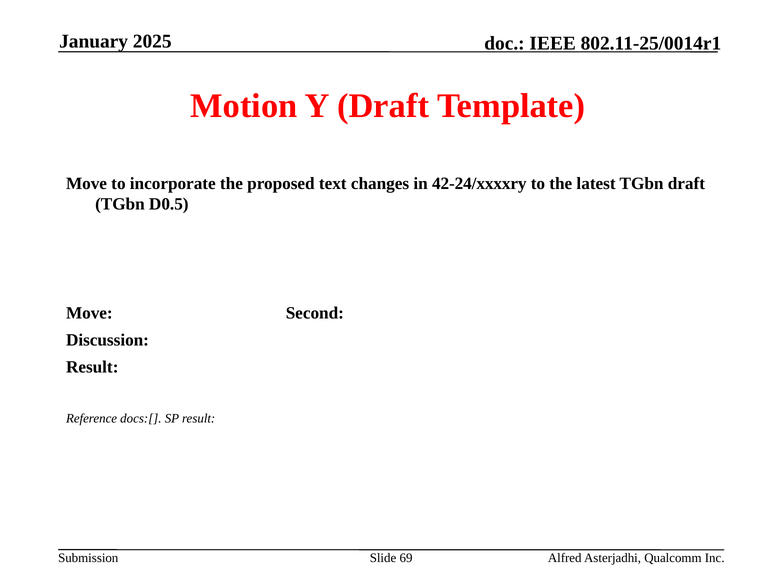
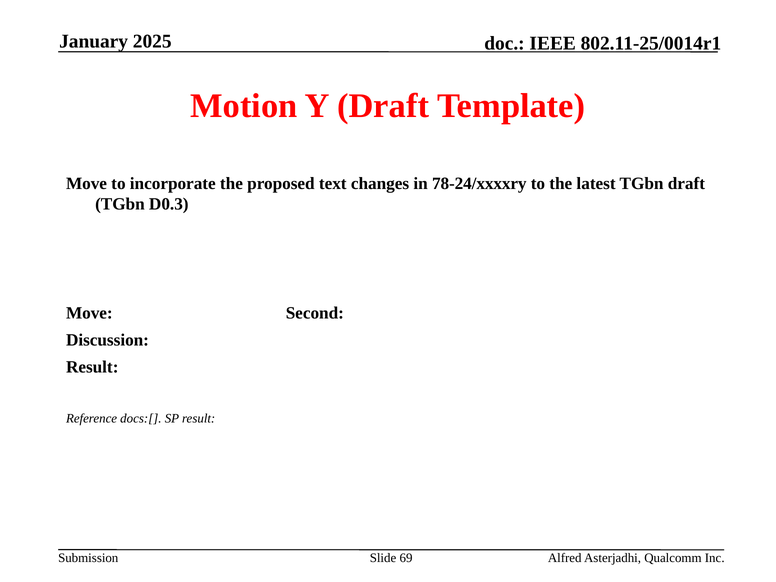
42-24/xxxxry: 42-24/xxxxry -> 78-24/xxxxry
D0.5: D0.5 -> D0.3
